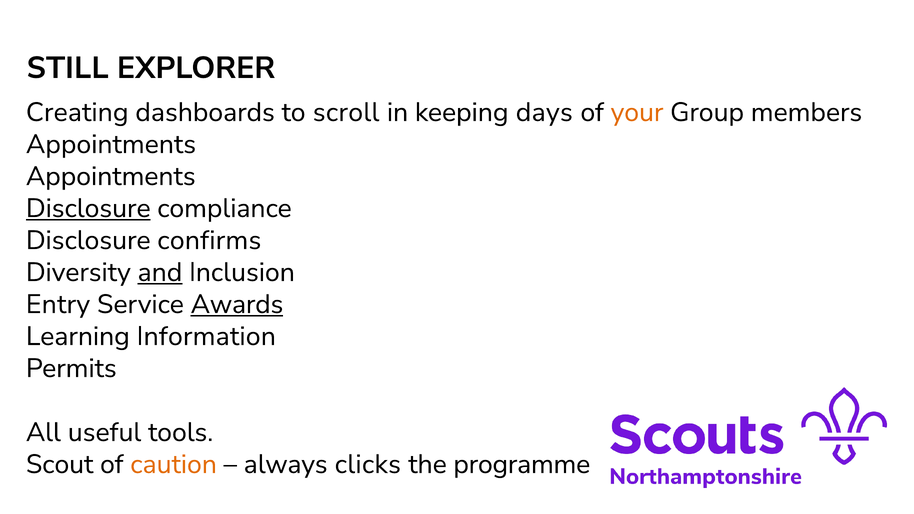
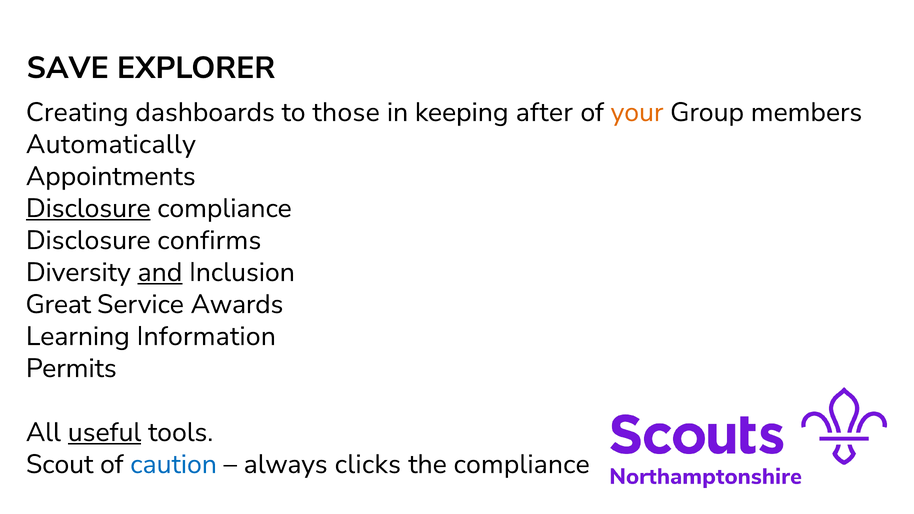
STILL: STILL -> SAVE
scroll: scroll -> those
days: days -> after
Appointments at (111, 144): Appointments -> Automatically
Entry: Entry -> Great
Awards underline: present -> none
useful underline: none -> present
caution colour: orange -> blue
the programme: programme -> compliance
